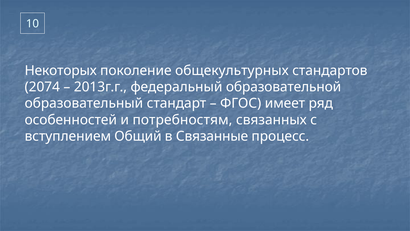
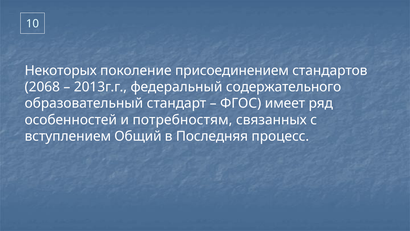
общекультурных: общекультурных -> присоединением
2074: 2074 -> 2068
образовательной: образовательной -> содержательного
Связанные: Связанные -> Последняя
